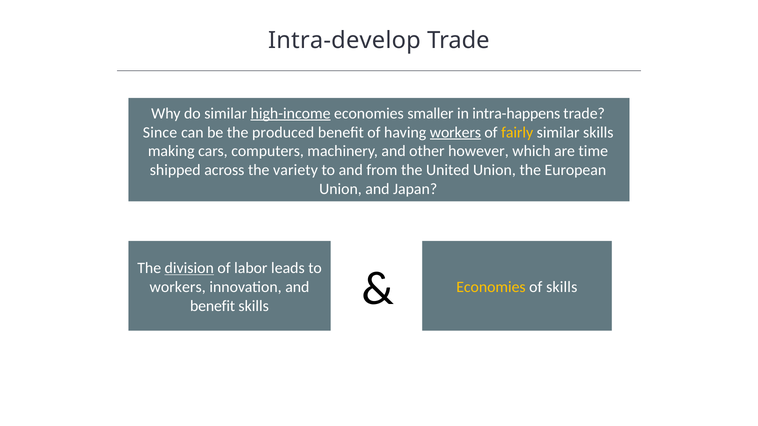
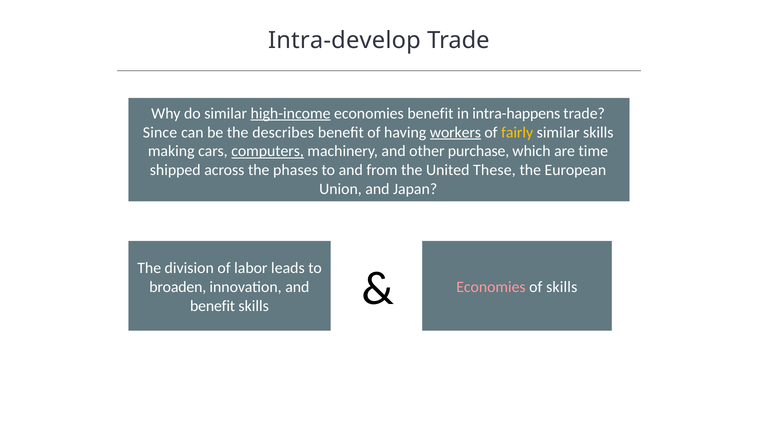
economies smaller: smaller -> benefit
produced: produced -> describes
computers underline: none -> present
however: however -> purchase
variety: variety -> phases
United Union: Union -> These
division underline: present -> none
workers at (178, 287): workers -> broaden
Economies at (491, 287) colour: yellow -> pink
